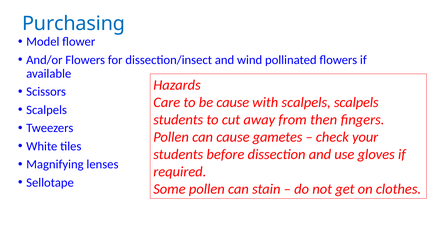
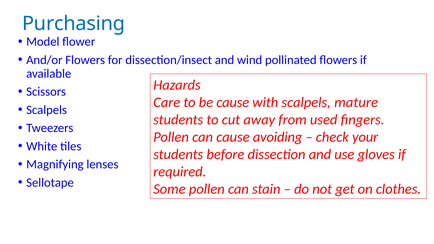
scalpels scalpels: scalpels -> mature
then: then -> used
gametes: gametes -> avoiding
